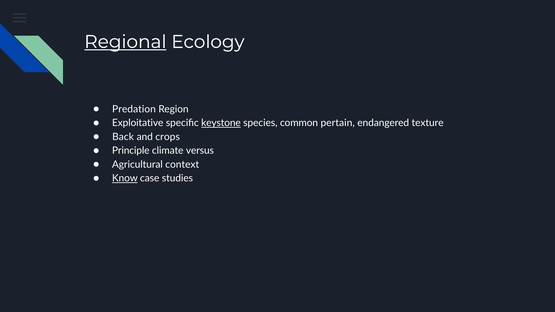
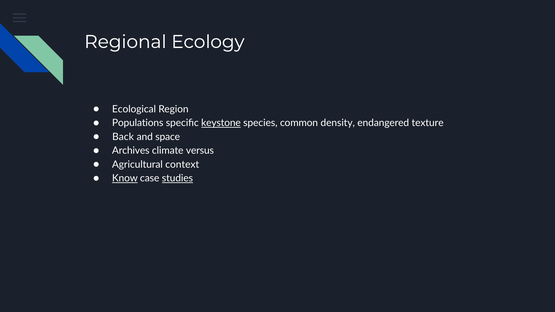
Regional underline: present -> none
Predation: Predation -> Ecological
Exploitative: Exploitative -> Populations
pertain: pertain -> density
crops: crops -> space
Principle: Principle -> Archives
studies underline: none -> present
